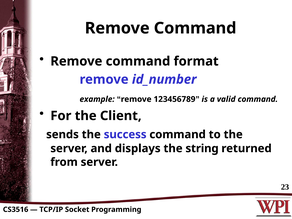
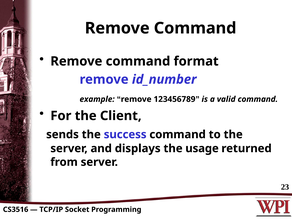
string: string -> usage
